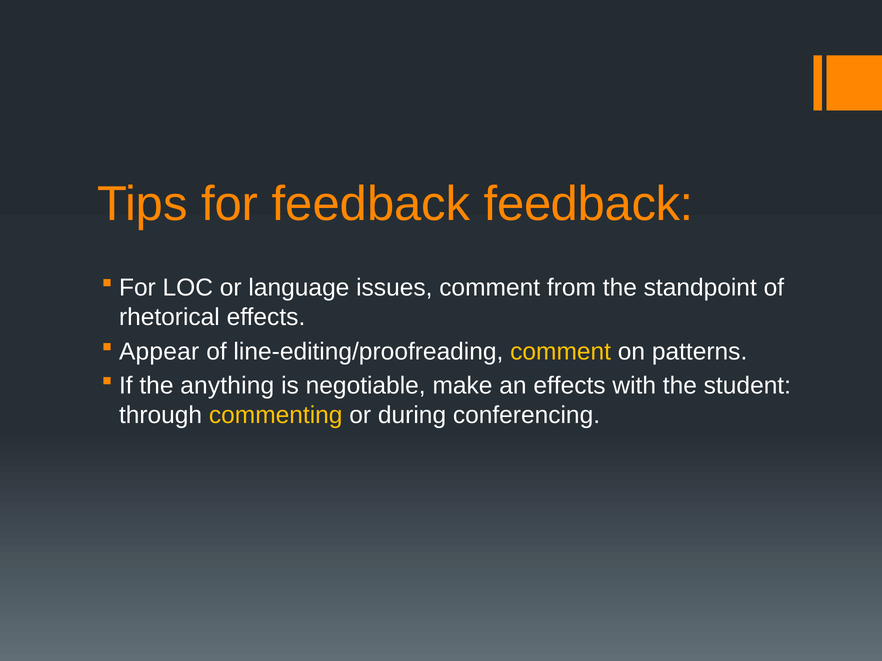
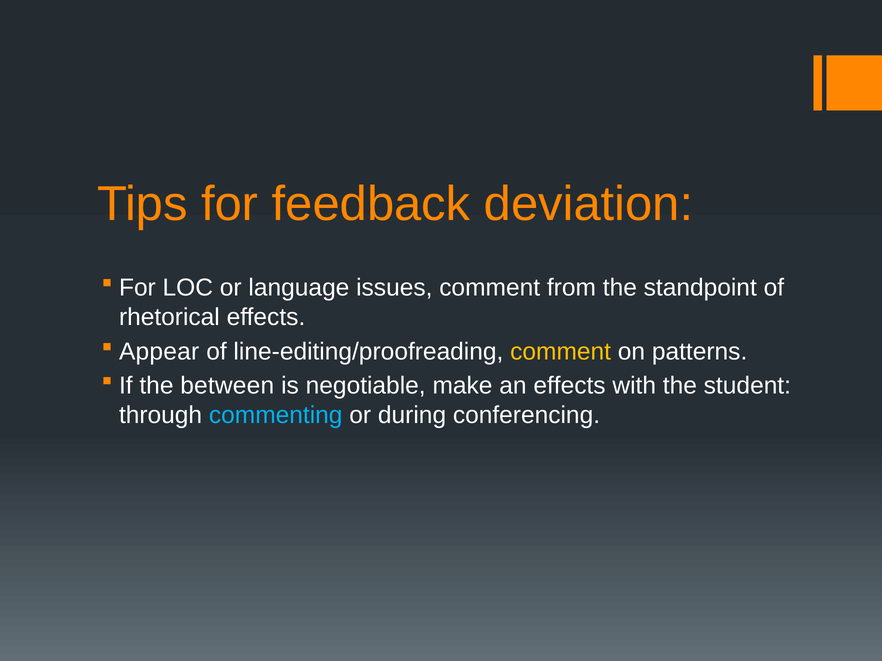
feedback feedback: feedback -> deviation
anything: anything -> between
commenting colour: yellow -> light blue
